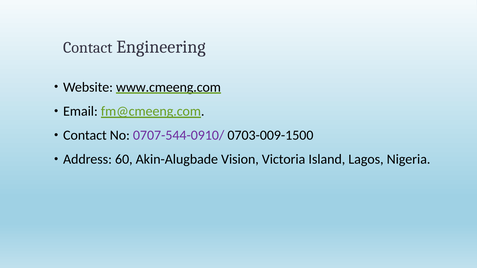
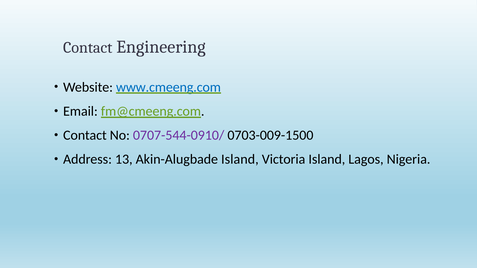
www.cmeeng.com colour: black -> blue
60: 60 -> 13
Akin-Alugbade Vision: Vision -> Island
